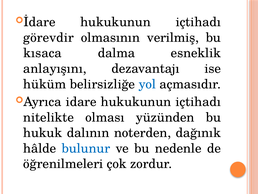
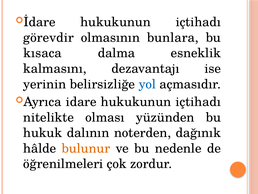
verilmiş: verilmiş -> bunlara
anlayışını: anlayışını -> kalmasını
hüküm: hüküm -> yerinin
bulunur colour: blue -> orange
